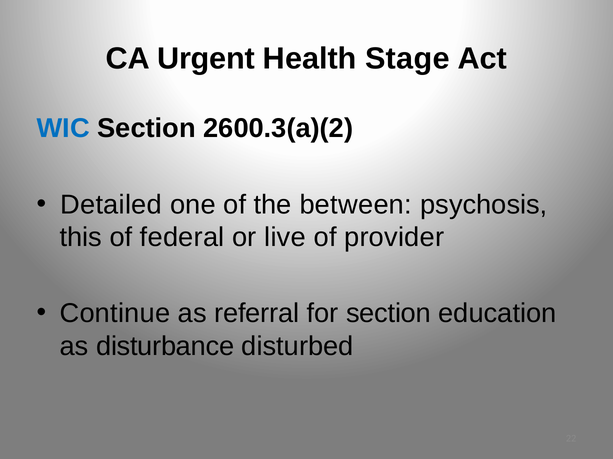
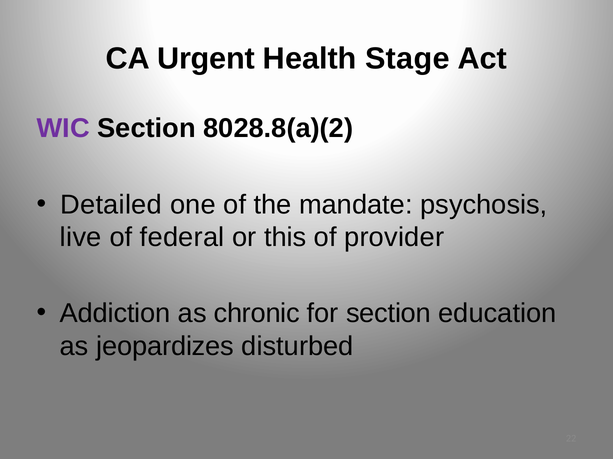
WIC colour: blue -> purple
2600.3(a)(2: 2600.3(a)(2 -> 8028.8(a)(2
between: between -> mandate
this: this -> live
live: live -> this
Continue: Continue -> Addiction
referral: referral -> chronic
disturbance: disturbance -> jeopardizes
